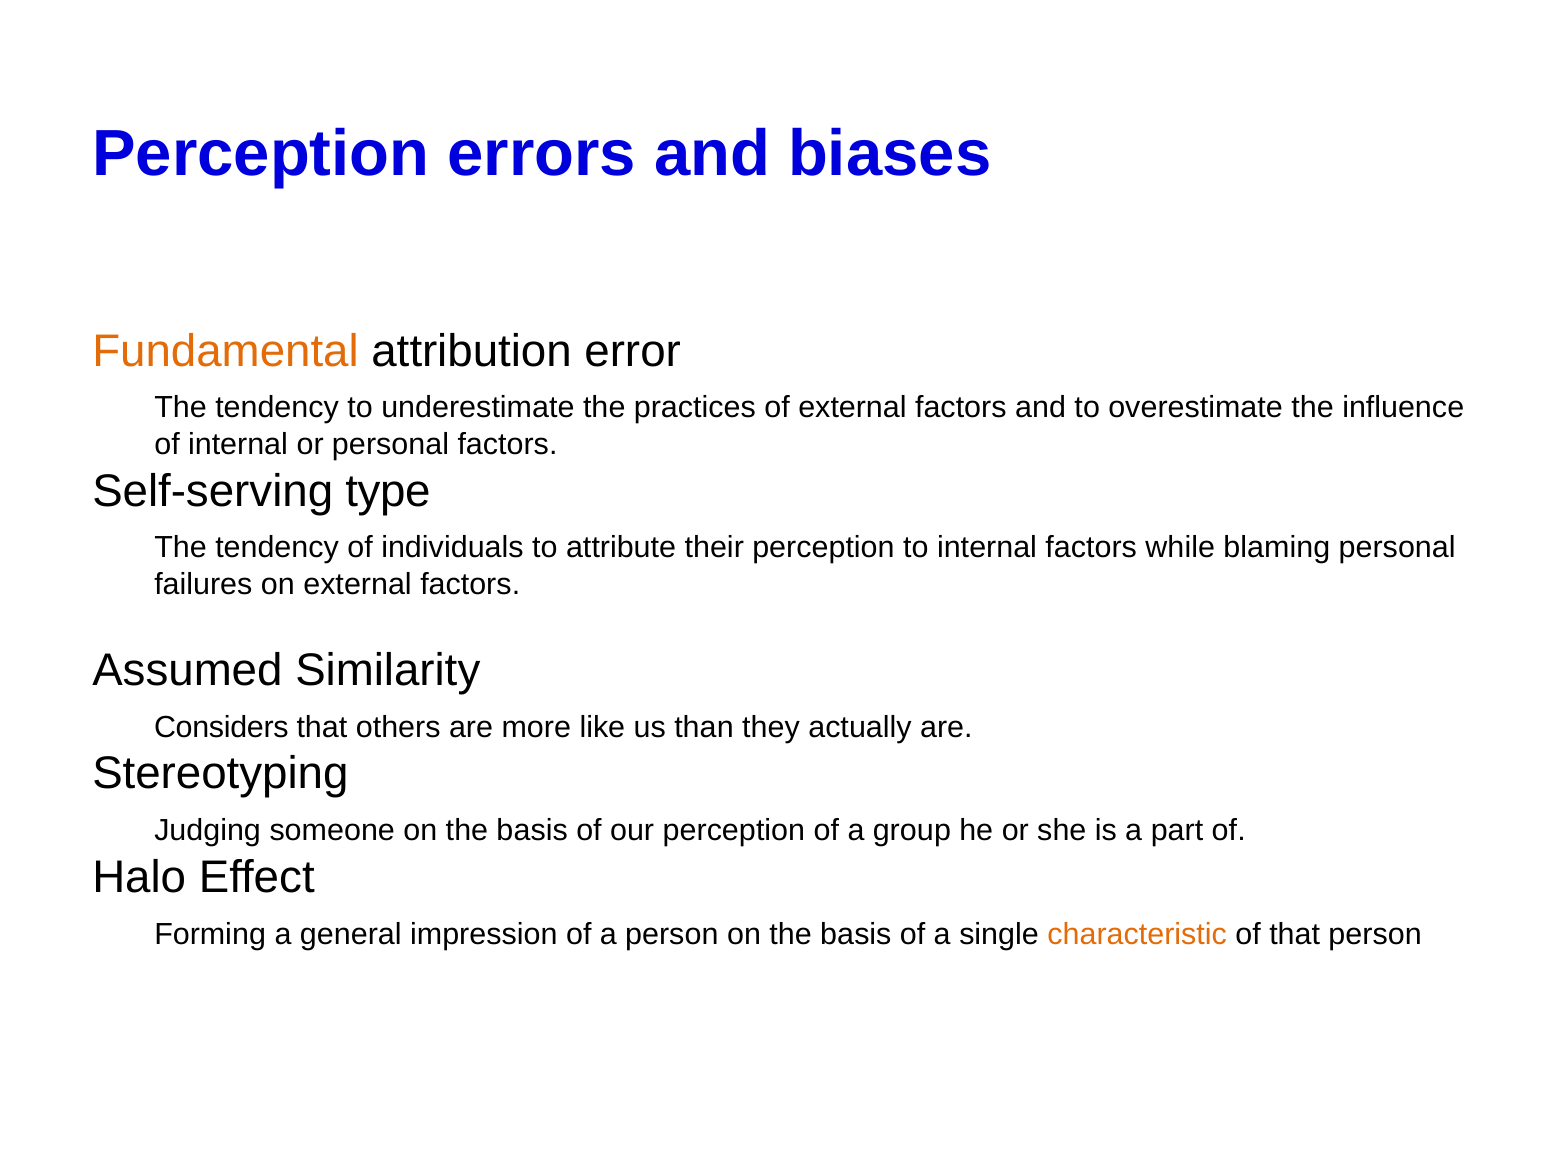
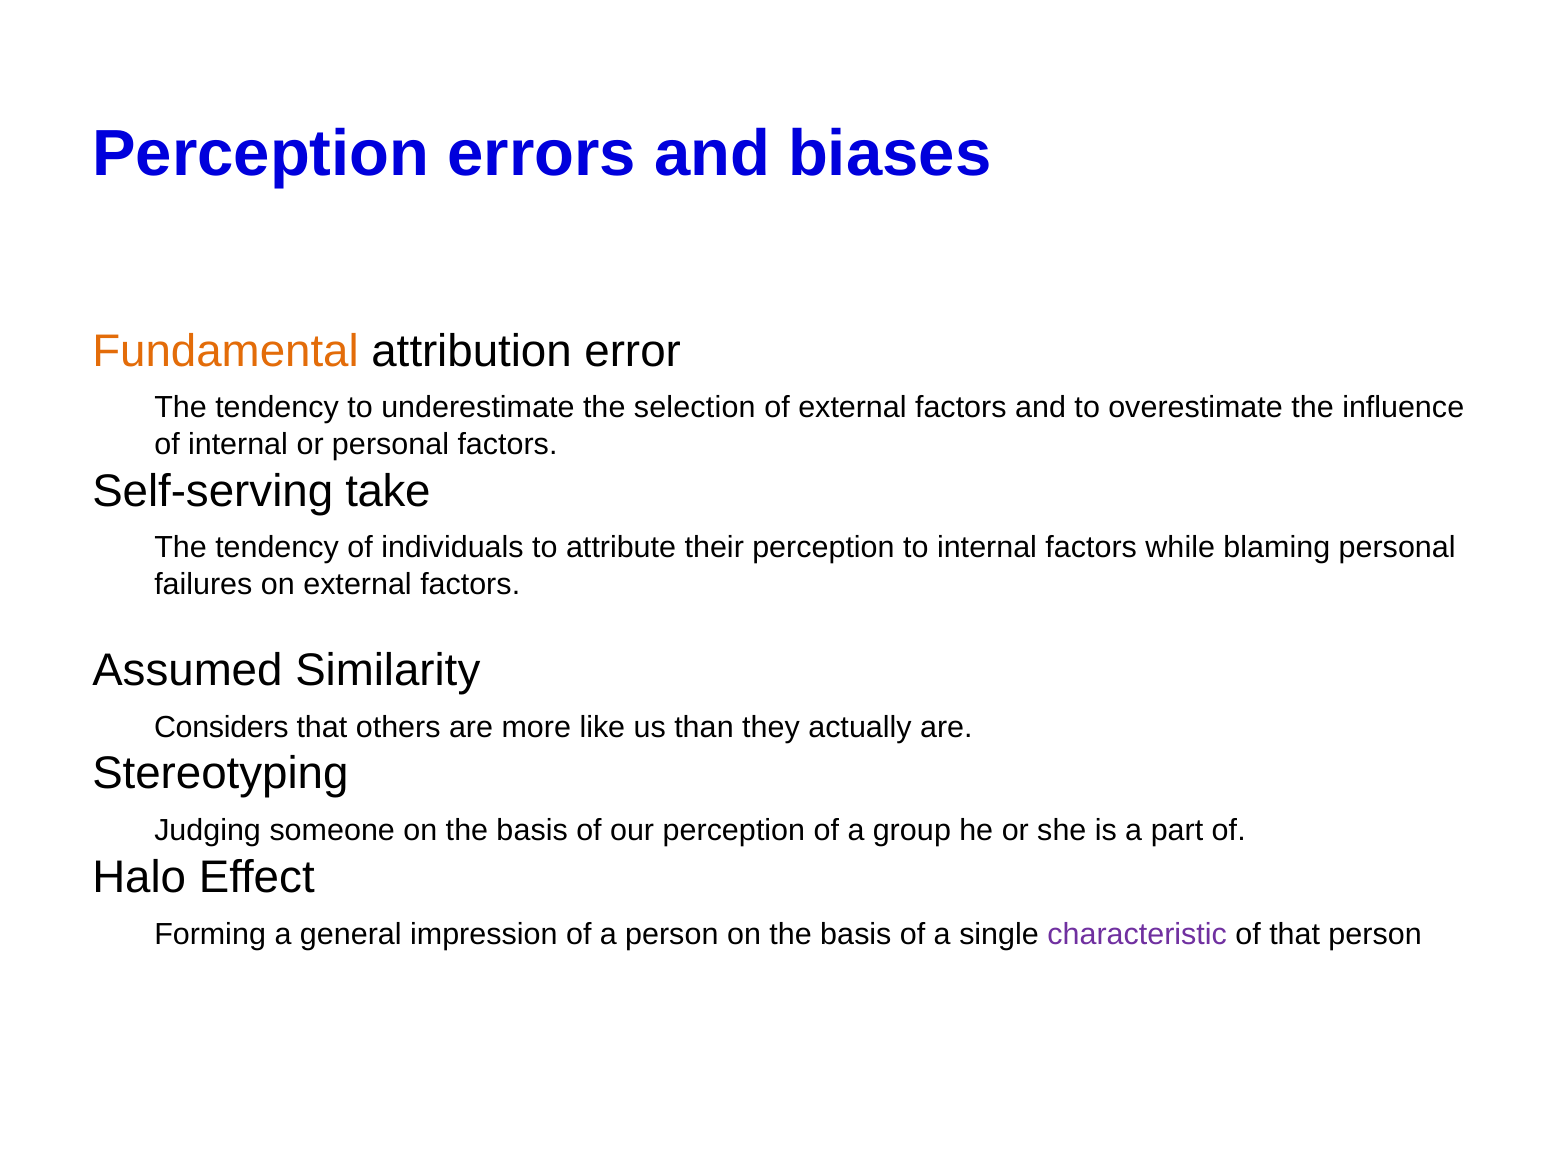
practices: practices -> selection
type: type -> take
characteristic colour: orange -> purple
